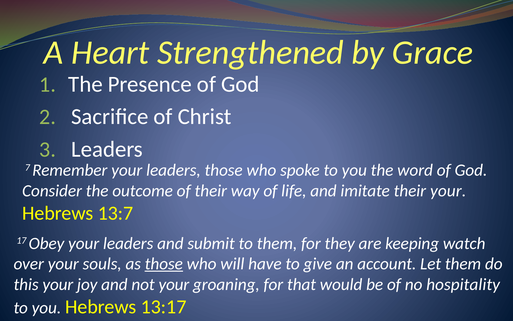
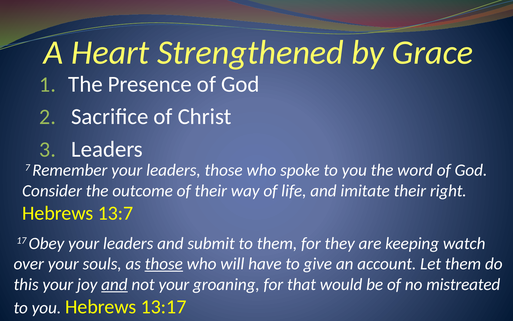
their your: your -> right
and at (114, 284) underline: none -> present
hospitality: hospitality -> mistreated
